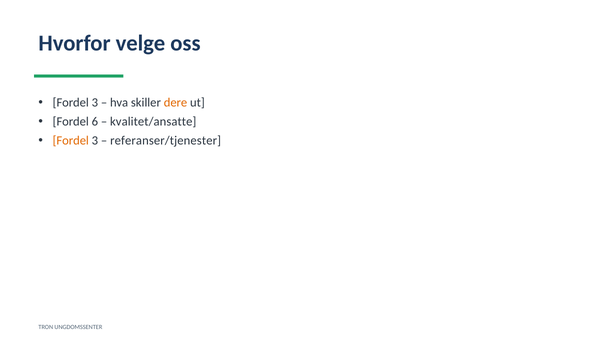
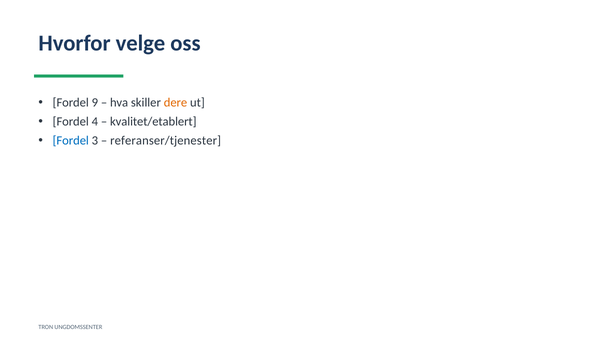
3 at (95, 102): 3 -> 9
6: 6 -> 4
kvalitet/ansatte: kvalitet/ansatte -> kvalitet/etablert
Fordel at (71, 140) colour: orange -> blue
